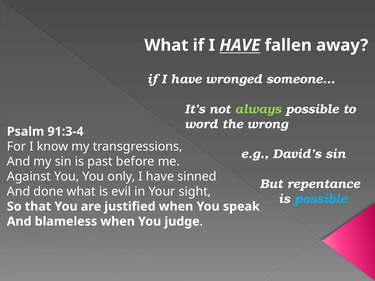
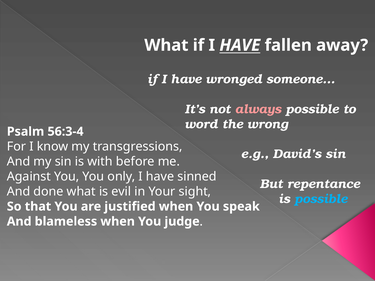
always colour: light green -> pink
91:3-4: 91:3-4 -> 56:3-4
past: past -> with
